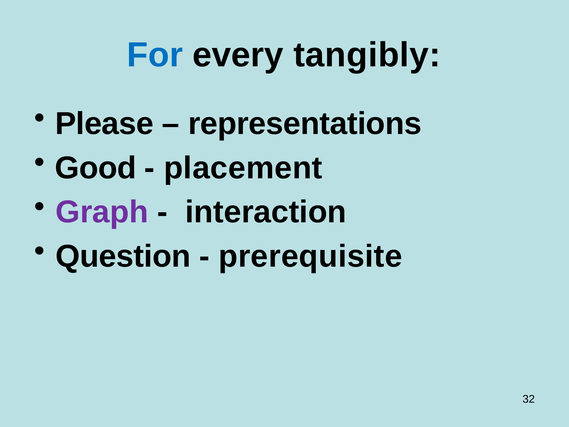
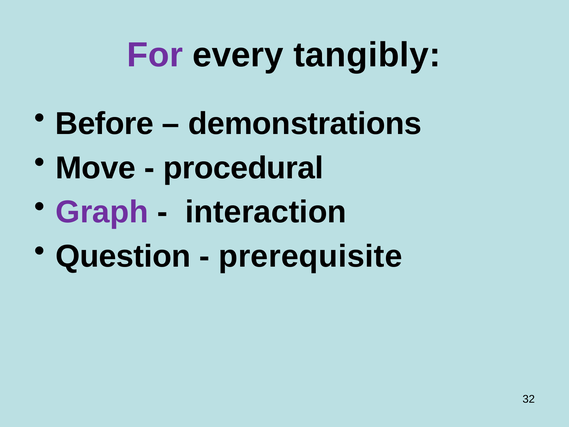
For colour: blue -> purple
Please: Please -> Before
representations: representations -> demonstrations
Good: Good -> Move
placement: placement -> procedural
